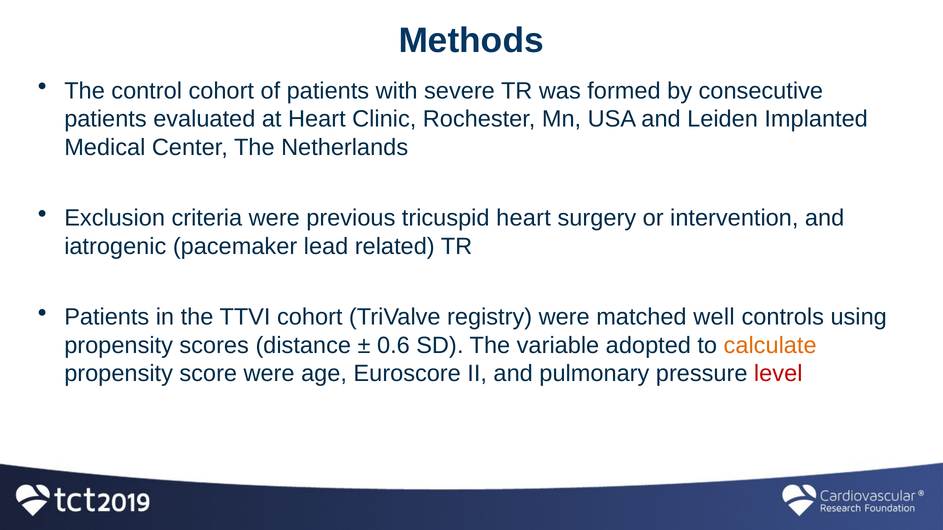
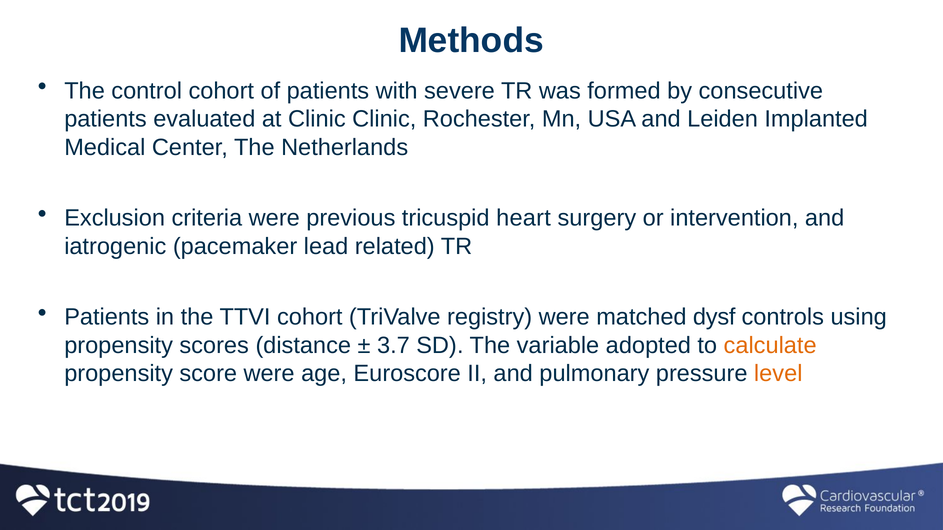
at Heart: Heart -> Clinic
well: well -> dysf
0.6: 0.6 -> 3.7
level colour: red -> orange
